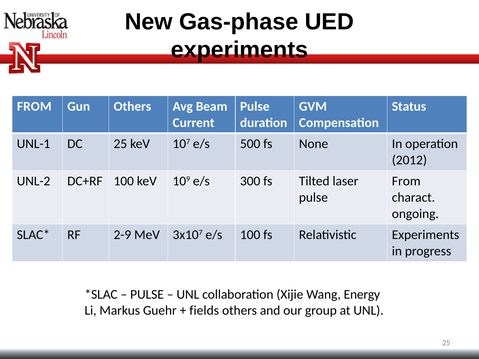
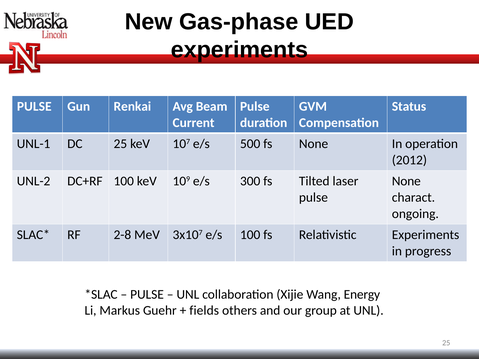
FROM at (34, 106): FROM -> PULSE
Gun Others: Others -> Renkai
From at (406, 181): From -> None
2-9: 2-9 -> 2-8
